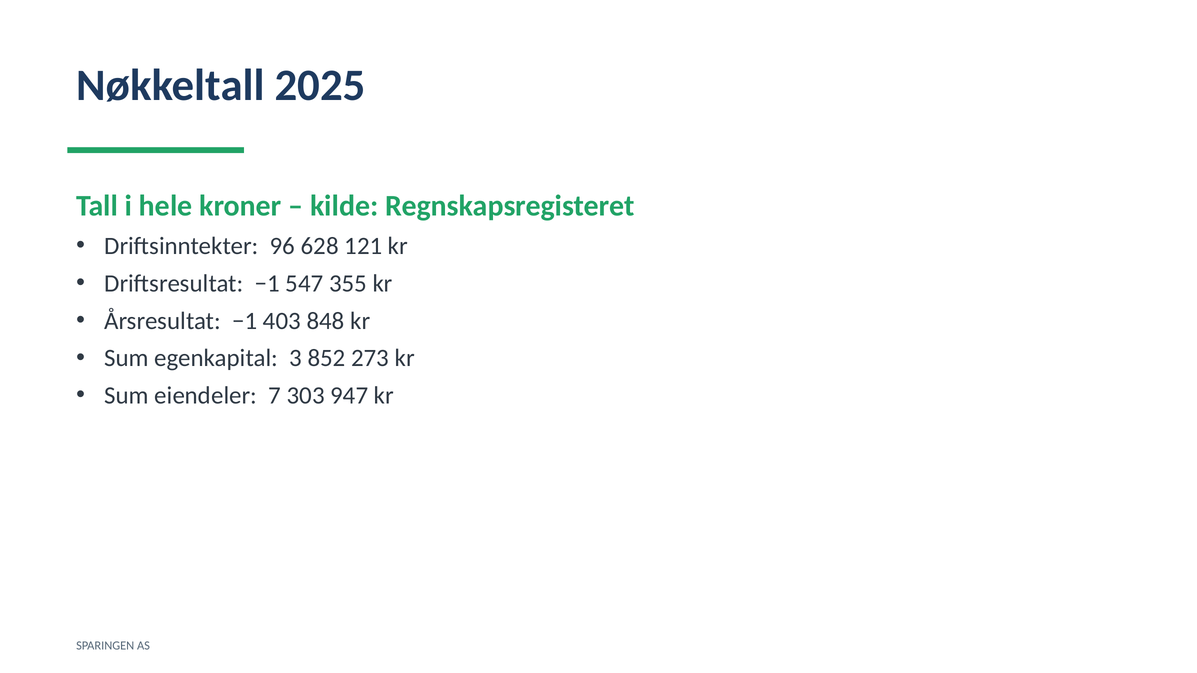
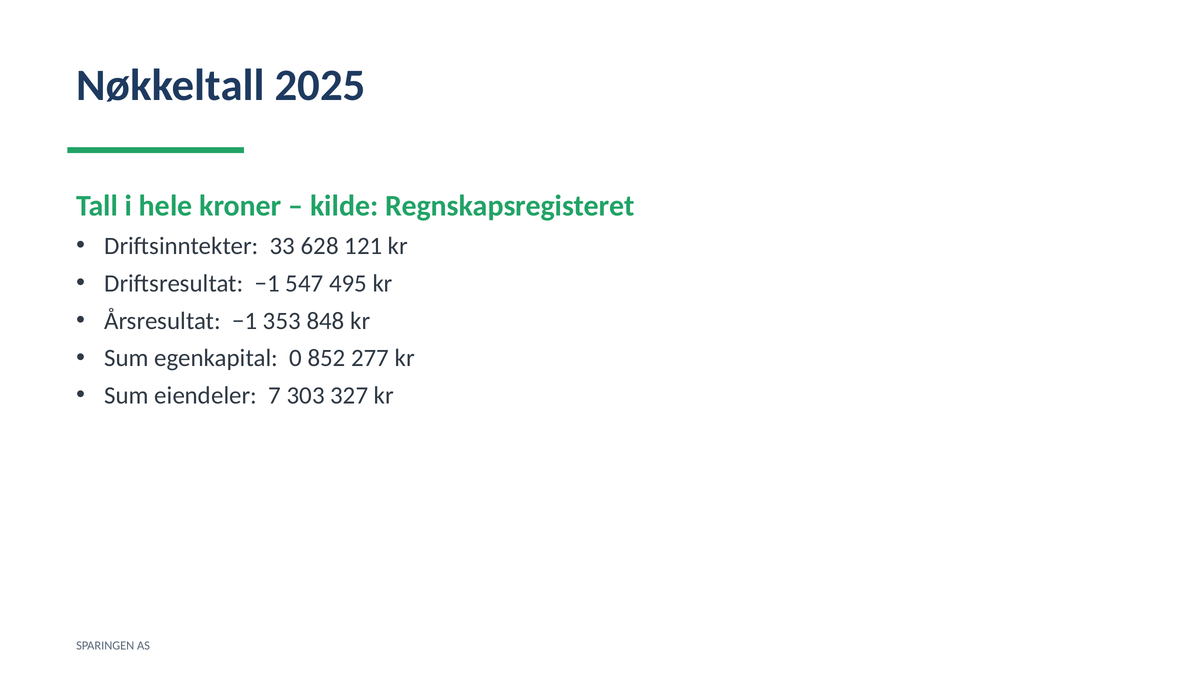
96: 96 -> 33
355: 355 -> 495
403: 403 -> 353
3: 3 -> 0
273: 273 -> 277
947: 947 -> 327
